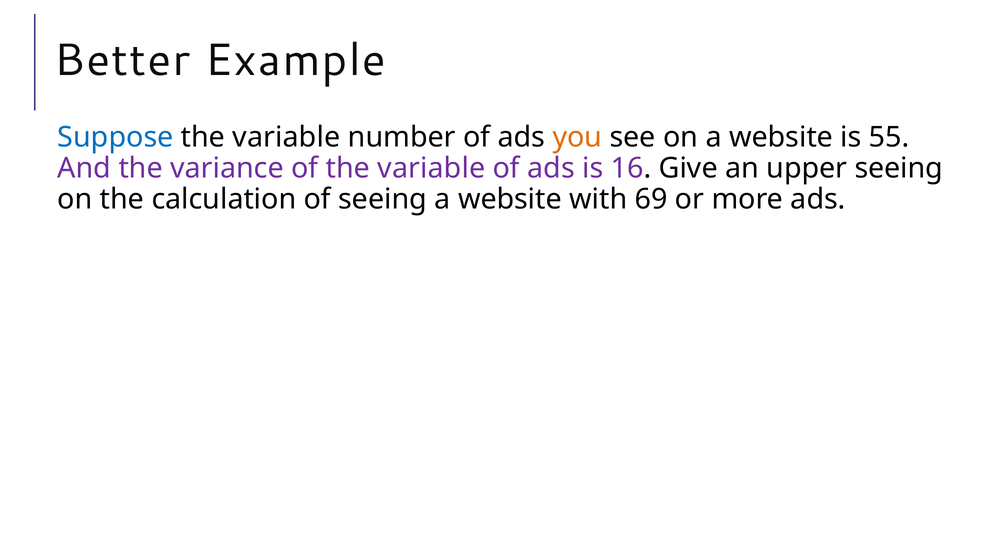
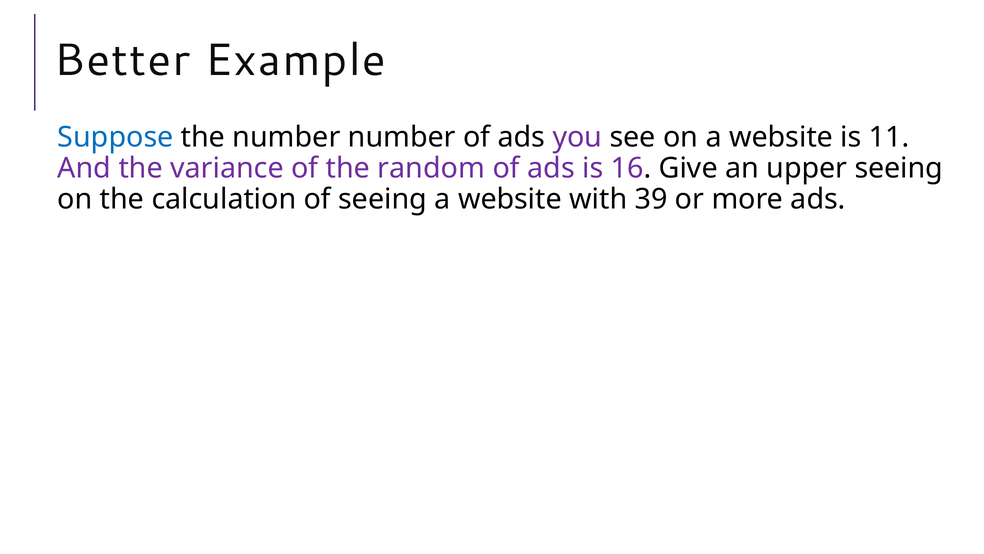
variable at (286, 137): variable -> number
you colour: orange -> purple
55: 55 -> 11
of the variable: variable -> random
69: 69 -> 39
